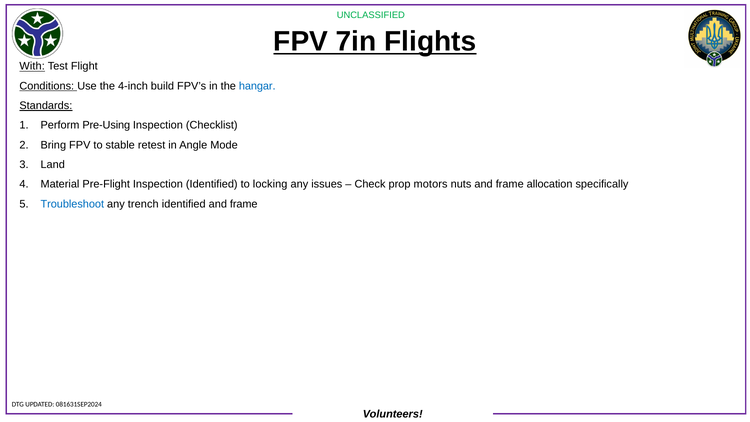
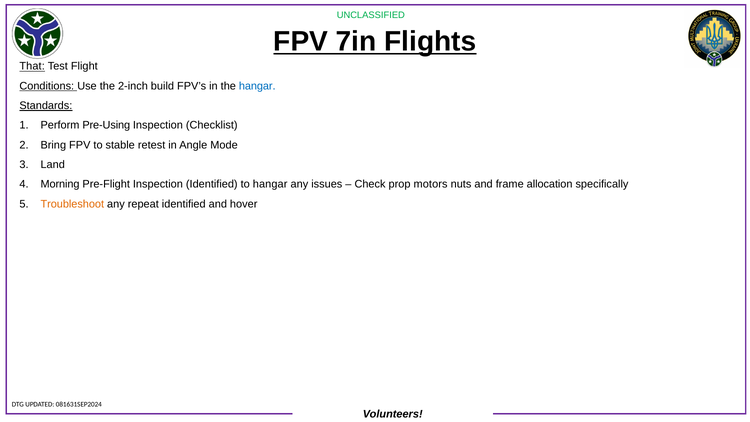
With: With -> That
4-inch: 4-inch -> 2-inch
Material: Material -> Morning
to locking: locking -> hangar
Troubleshoot colour: blue -> orange
trench: trench -> repeat
identified and frame: frame -> hover
